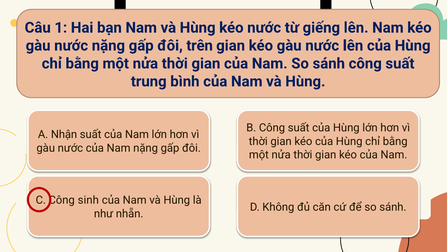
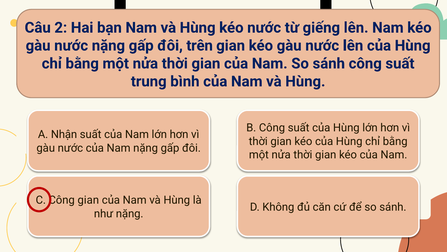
1: 1 -> 2
sinh at (88, 200): sinh -> gian
như nhẵn: nhẵn -> nặng
